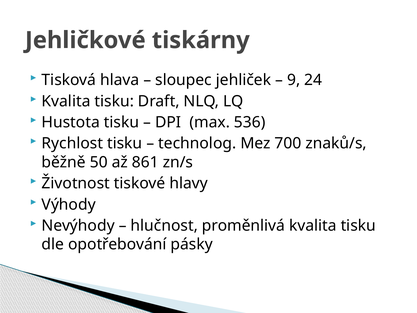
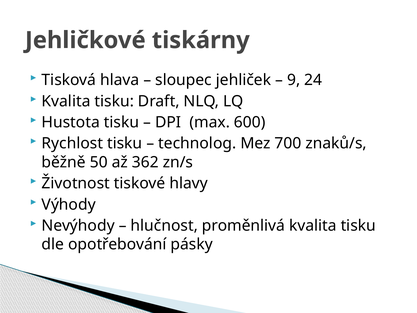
536: 536 -> 600
861: 861 -> 362
